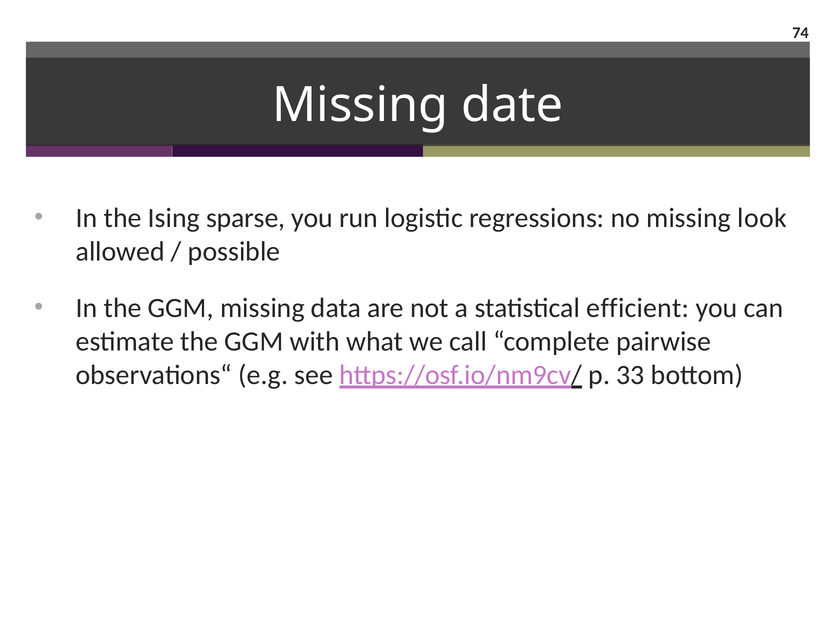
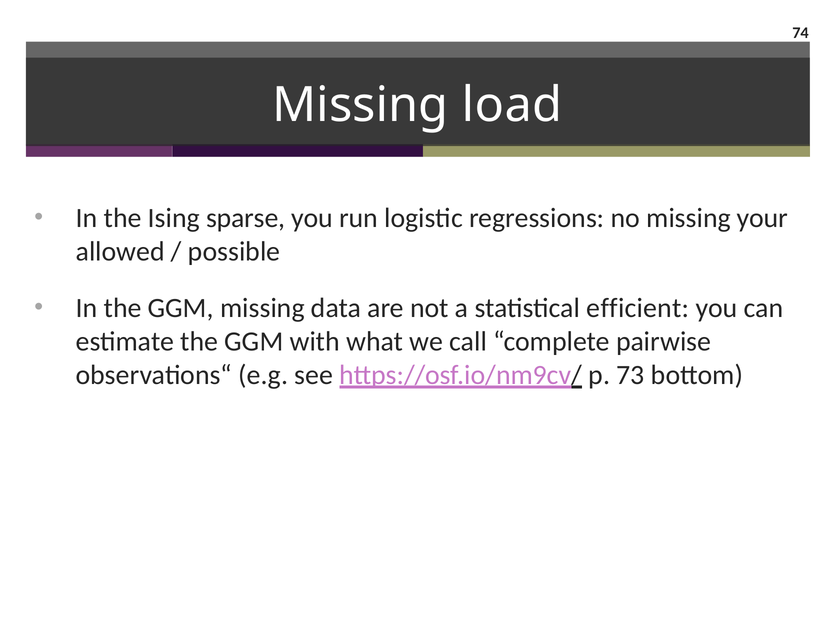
date: date -> load
look: look -> your
33: 33 -> 73
